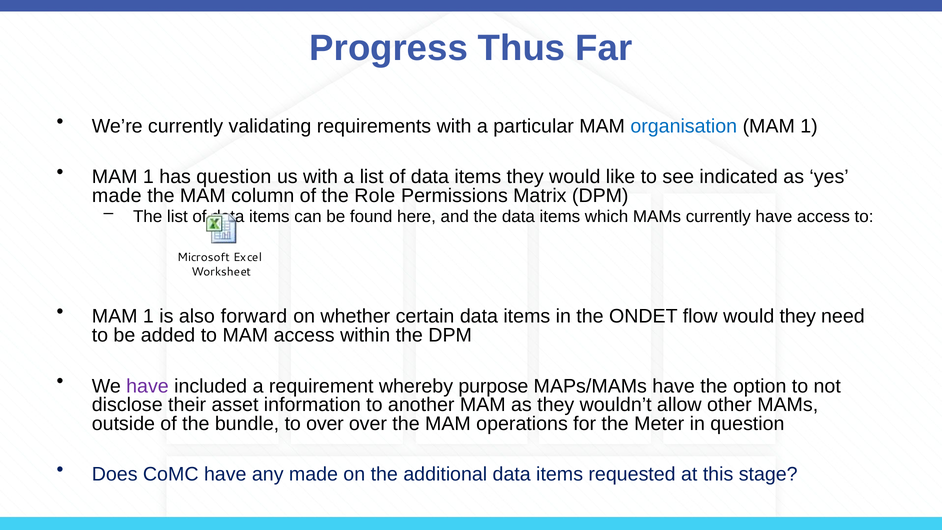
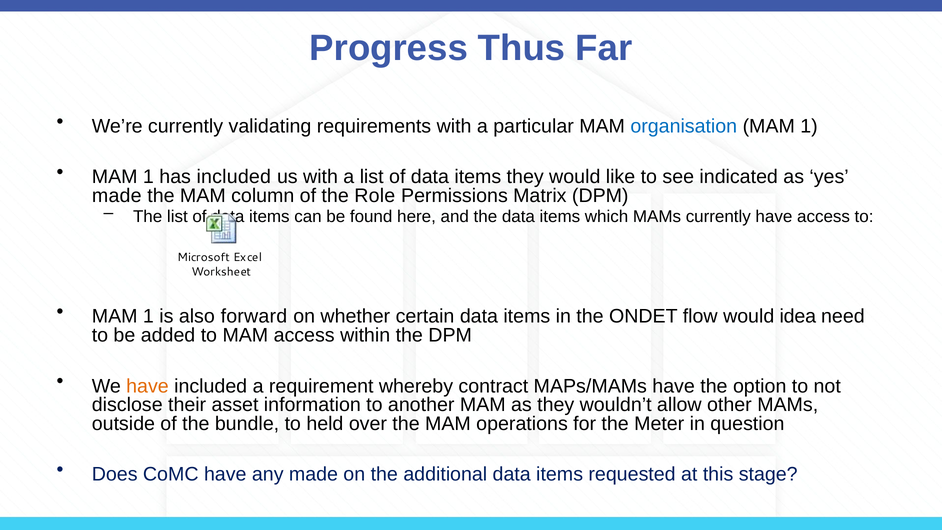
has question: question -> included
would they: they -> idea
have at (147, 386) colour: purple -> orange
purpose: purpose -> contract
to over: over -> held
